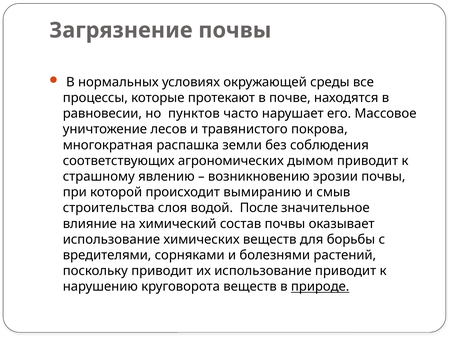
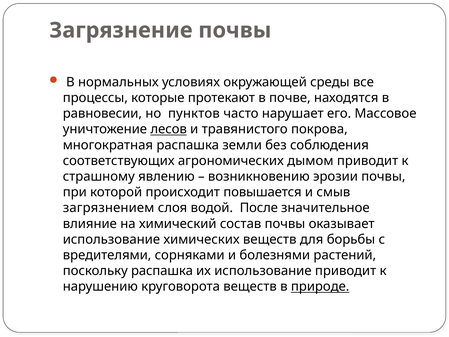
лесов underline: none -> present
вымиранию: вымиранию -> повышается
строительства: строительства -> загрязнением
поскольку приводит: приводит -> распашка
